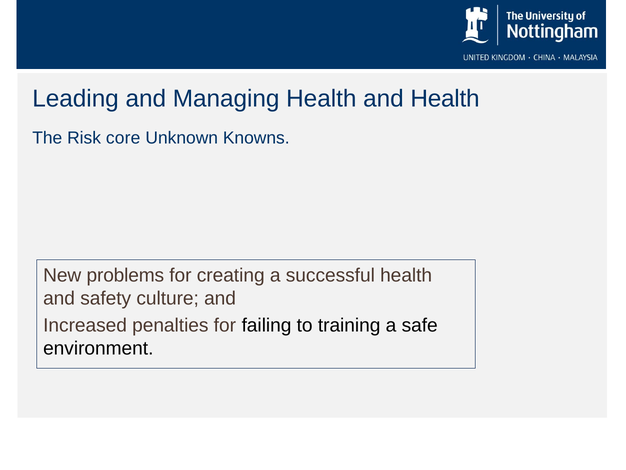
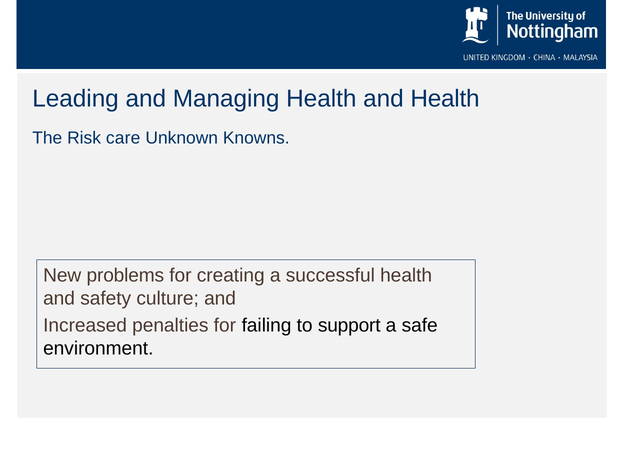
core: core -> care
training: training -> support
